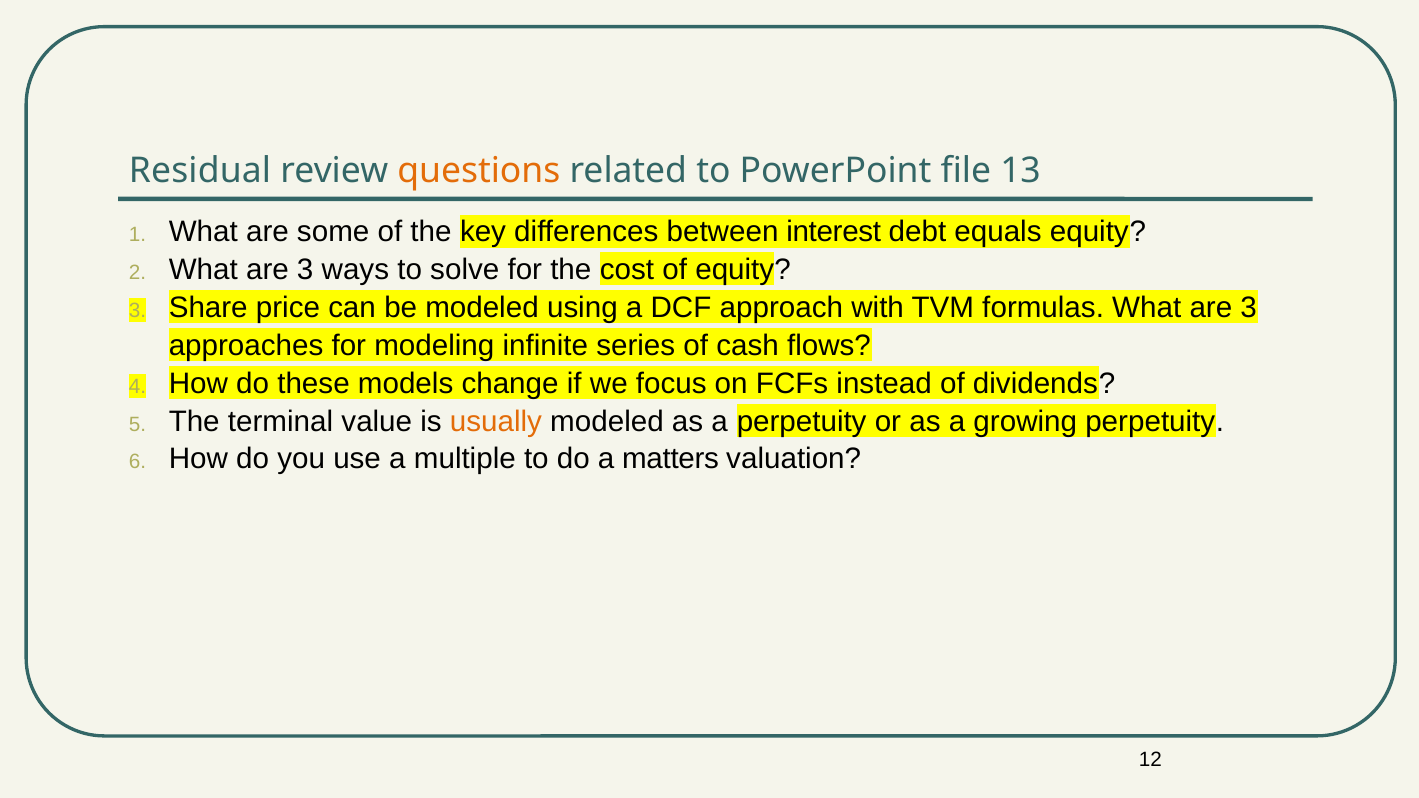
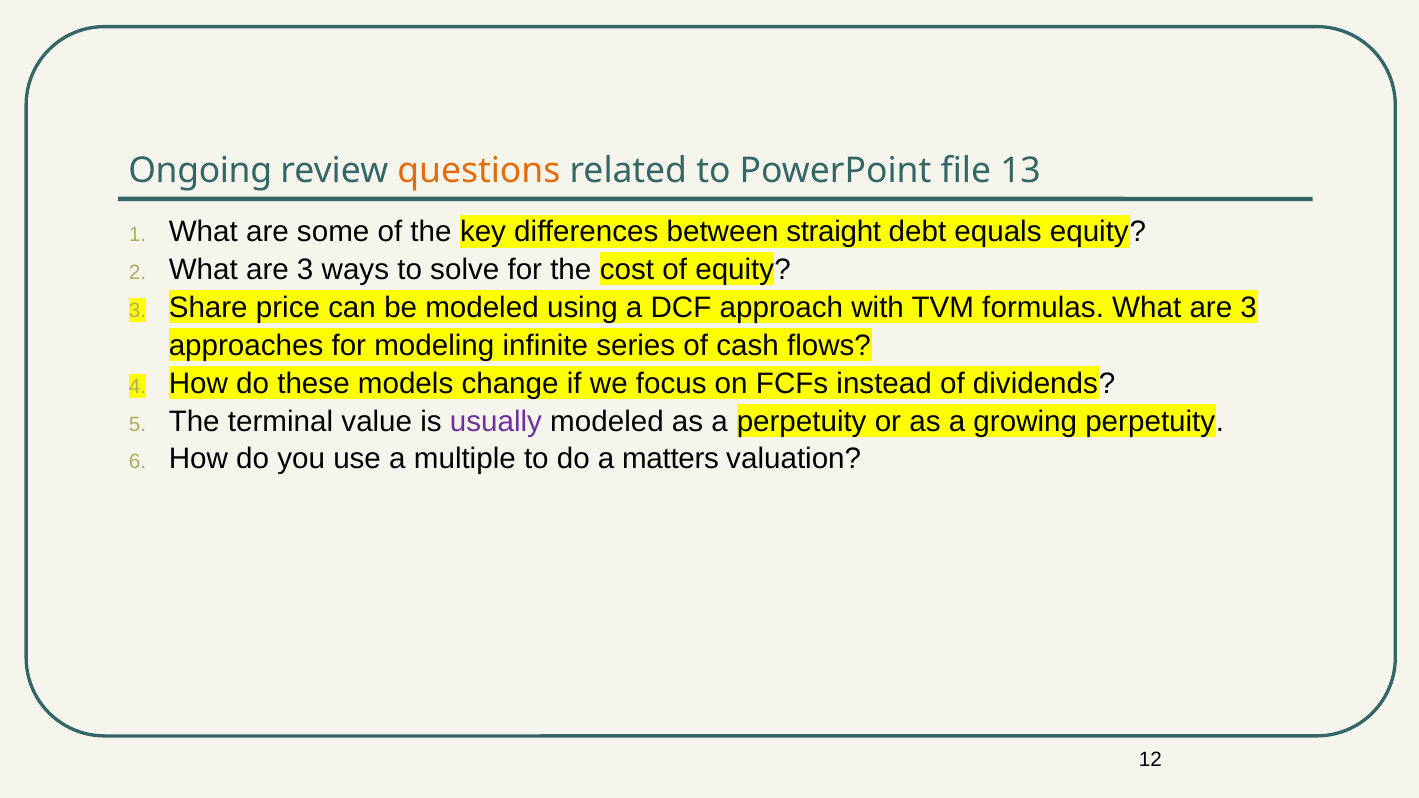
Residual: Residual -> Ongoing
interest: interest -> straight
usually colour: orange -> purple
